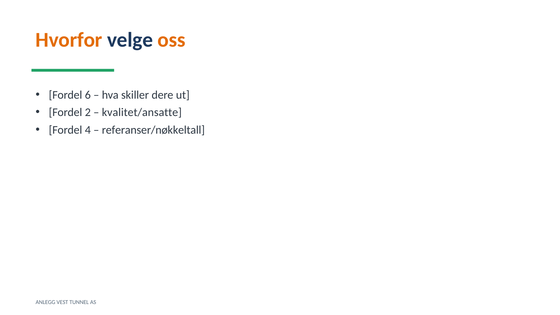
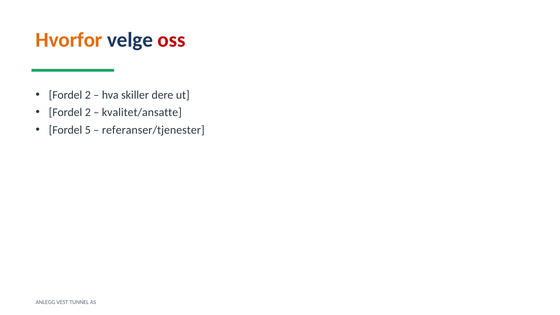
oss colour: orange -> red
6 at (88, 95): 6 -> 2
4: 4 -> 5
referanser/nøkkeltall: referanser/nøkkeltall -> referanser/tjenester
